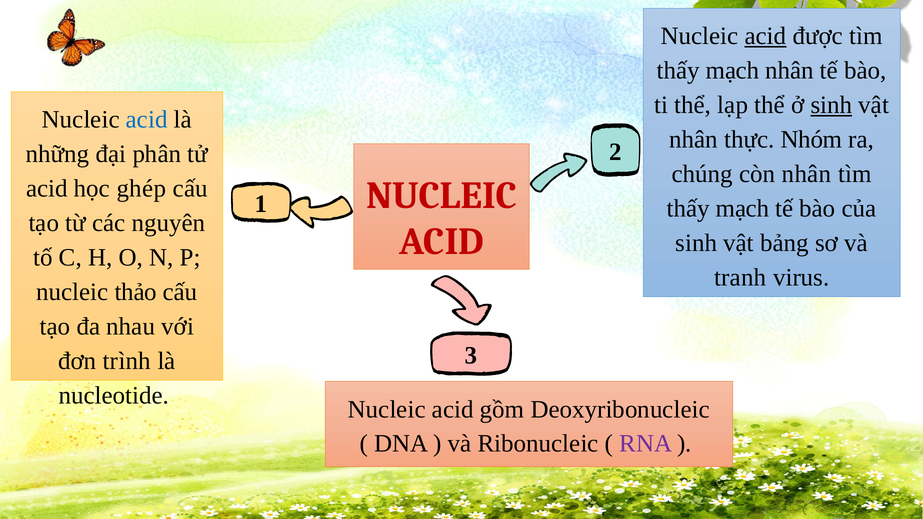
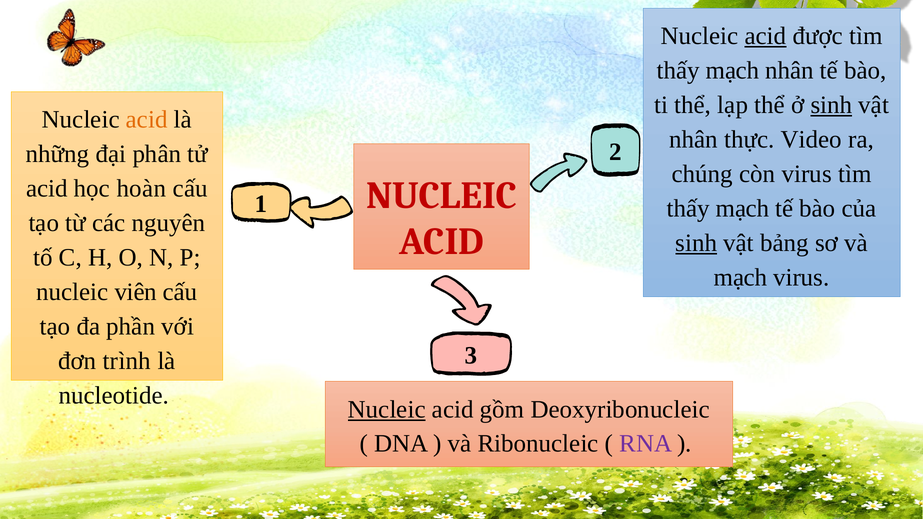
acid at (147, 120) colour: blue -> orange
Nhóm: Nhóm -> Video
còn nhân: nhân -> virus
ghép: ghép -> hoàn
sinh at (696, 243) underline: none -> present
tranh at (740, 278): tranh -> mạch
thảo: thảo -> viên
nhau: nhau -> phần
Nucleic at (387, 409) underline: none -> present
